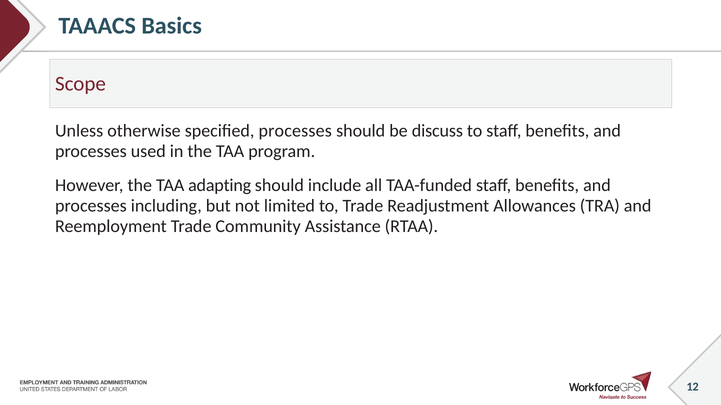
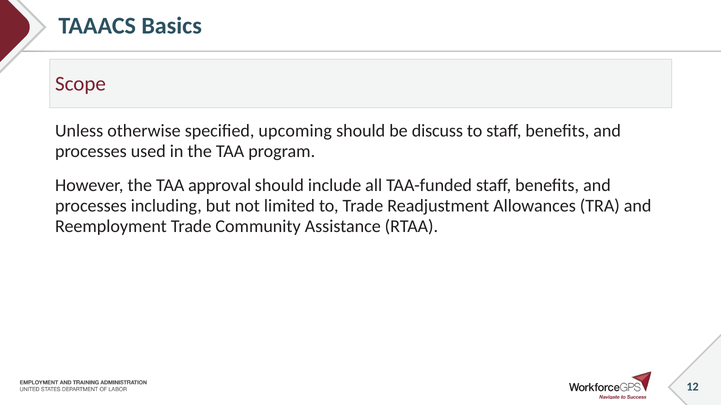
specified processes: processes -> upcoming
adapting: adapting -> approval
